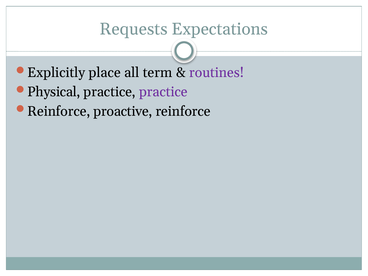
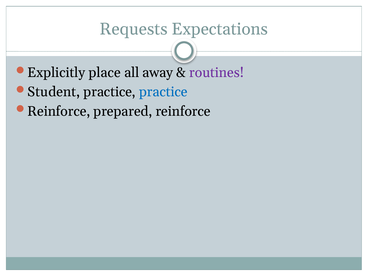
term: term -> away
Physical: Physical -> Student
practice at (163, 92) colour: purple -> blue
proactive: proactive -> prepared
